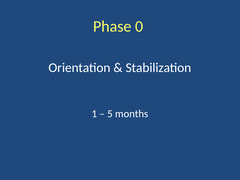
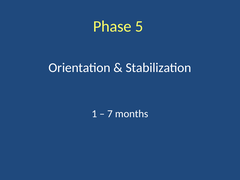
0: 0 -> 5
5: 5 -> 7
